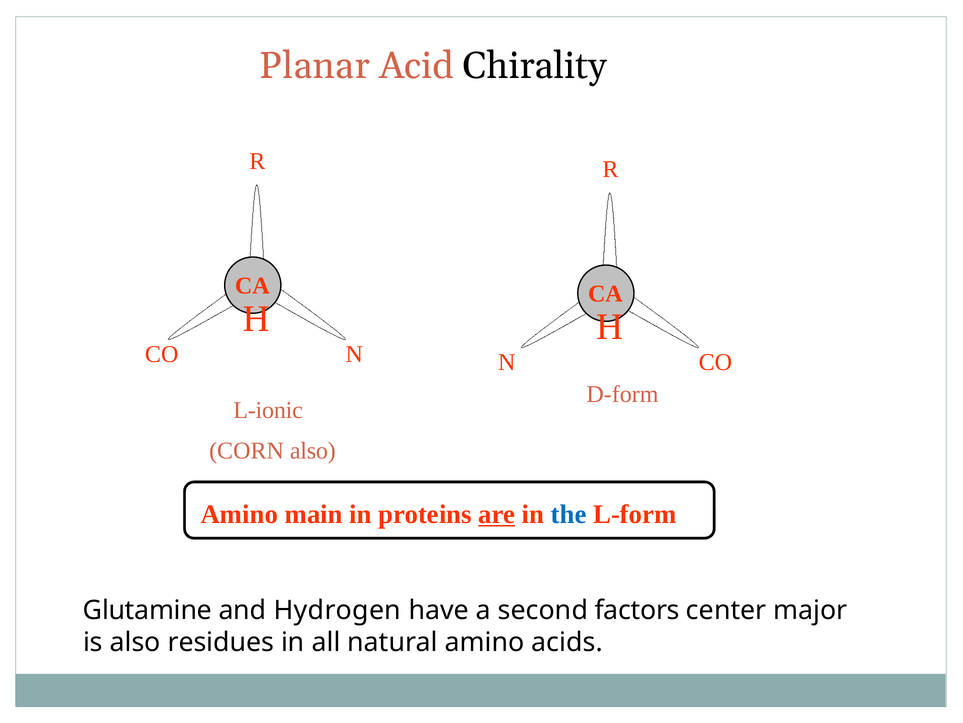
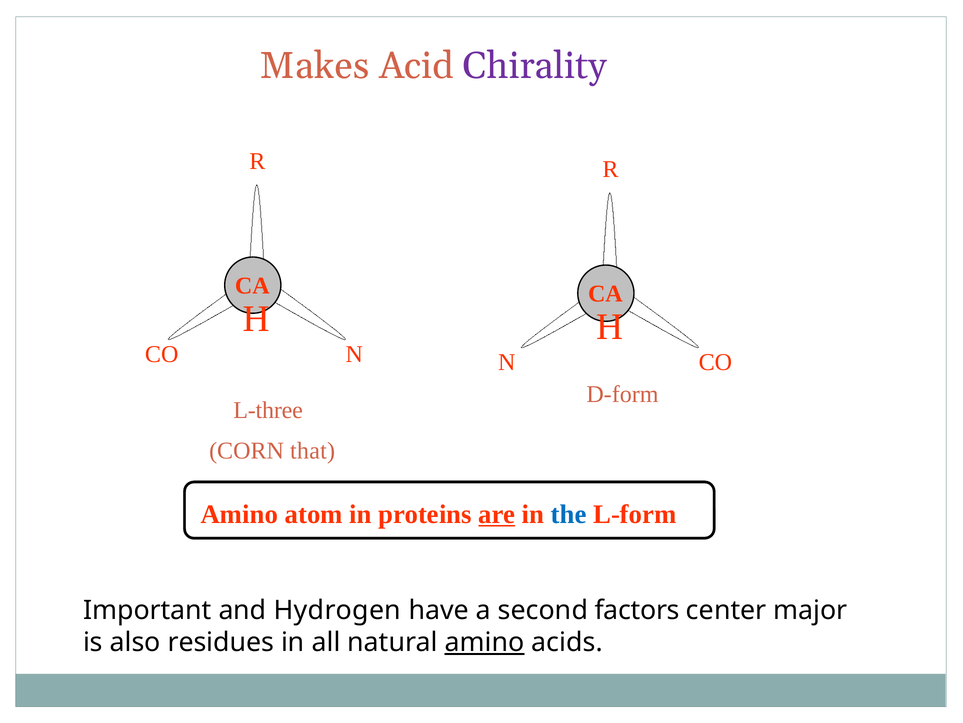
Planar: Planar -> Makes
Chirality colour: black -> purple
L-ionic: L-ionic -> L-three
CORN also: also -> that
main: main -> atom
Glutamine: Glutamine -> Important
amino at (484, 642) underline: none -> present
